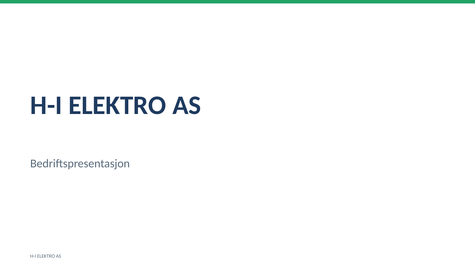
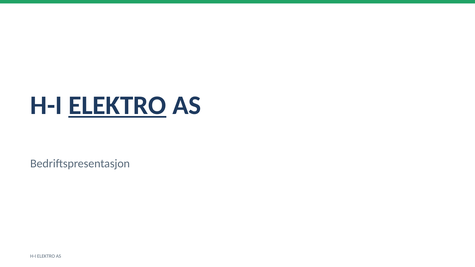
ELEKTRO at (117, 105) underline: none -> present
